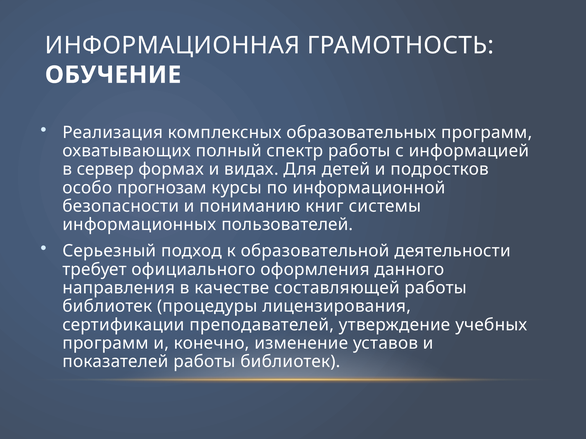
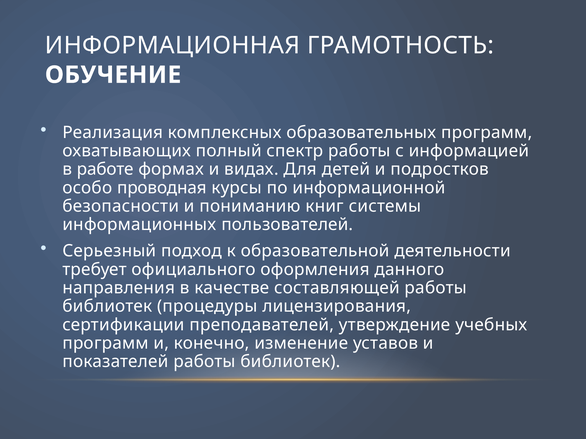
сервер: сервер -> работе
прогнозам: прогнозам -> проводная
